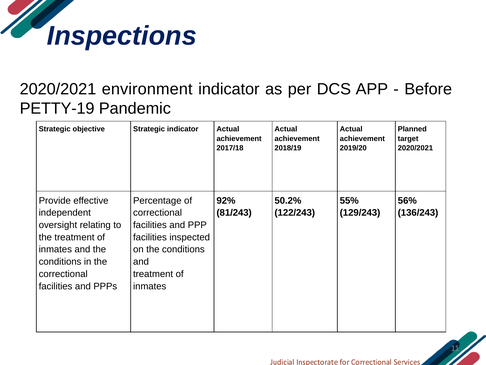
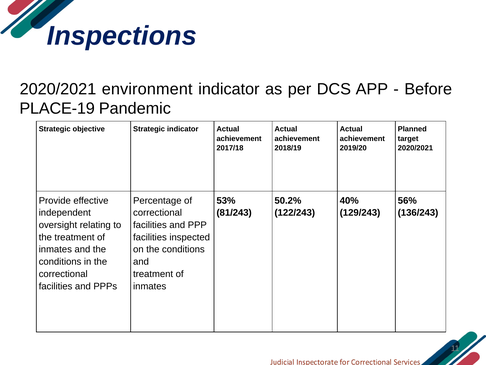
PETTY-19: PETTY-19 -> PLACE-19
92%: 92% -> 53%
55%: 55% -> 40%
